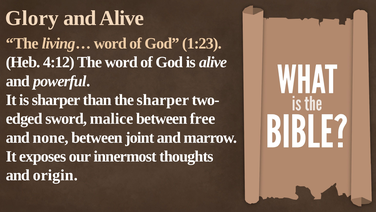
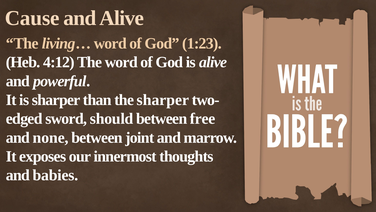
Glory: Glory -> Cause
malice: malice -> should
origin: origin -> babies
